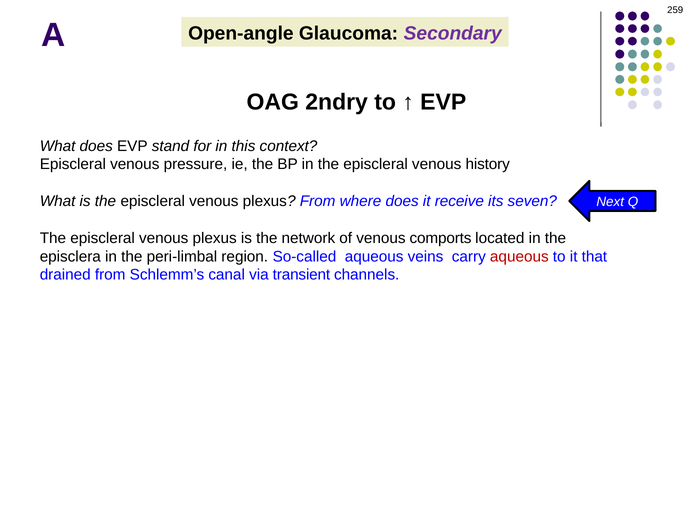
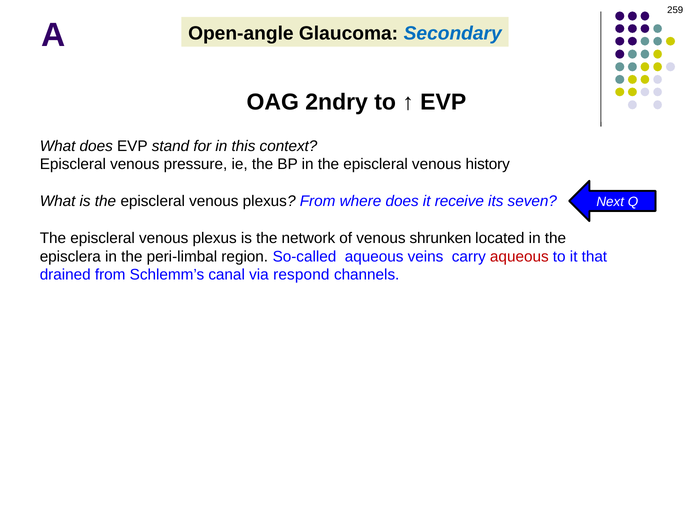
Secondary colour: purple -> blue
comports: comports -> shrunken
transient: transient -> respond
